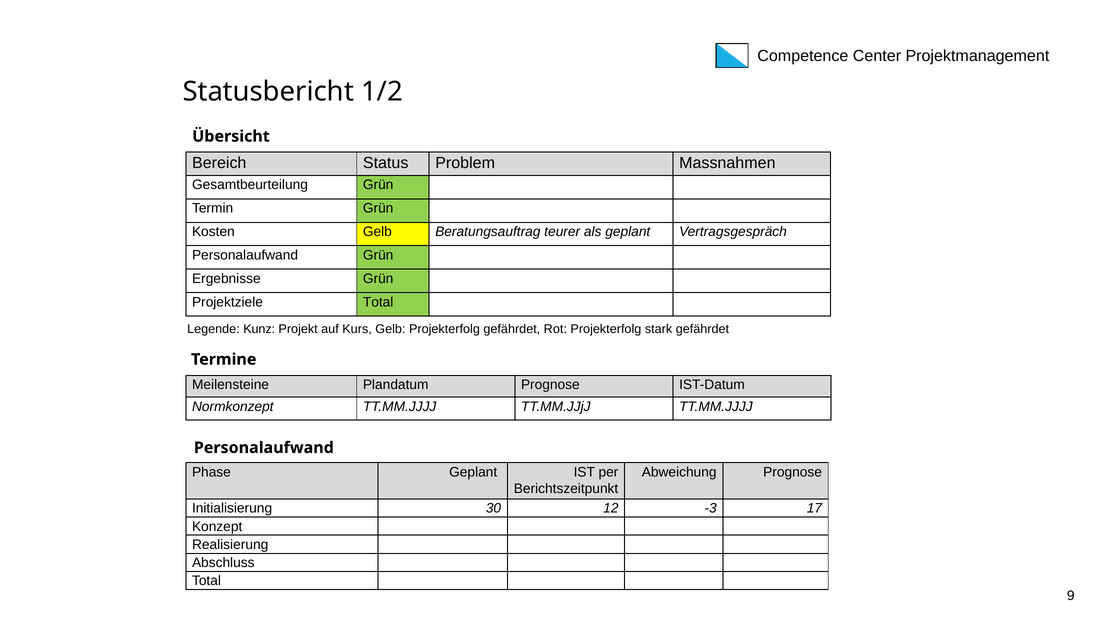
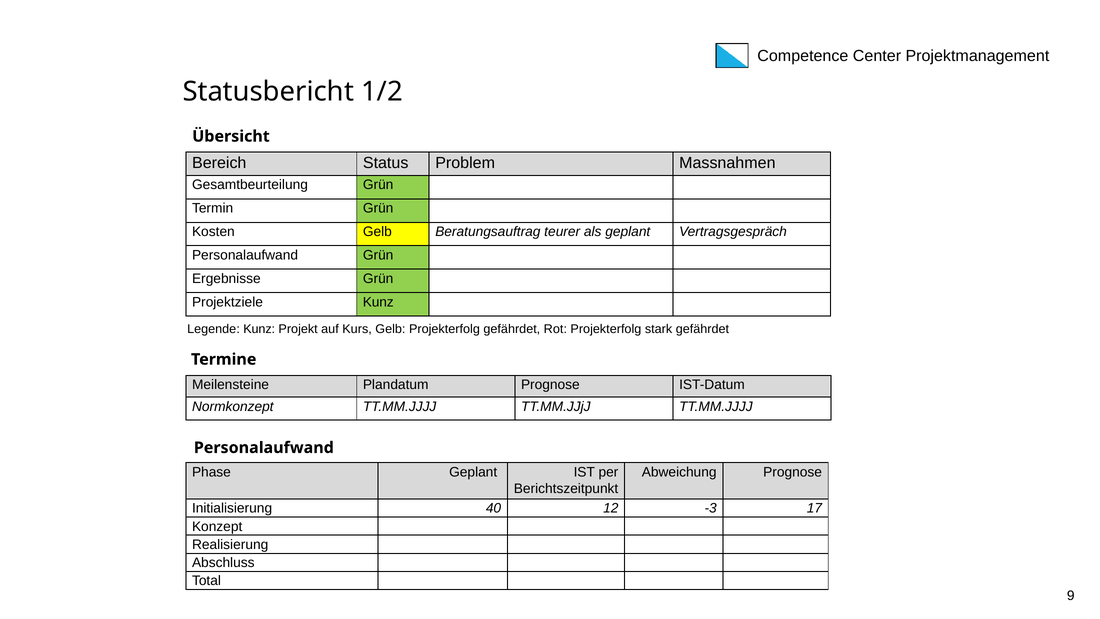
Projektziele Total: Total -> Kunz
30: 30 -> 40
